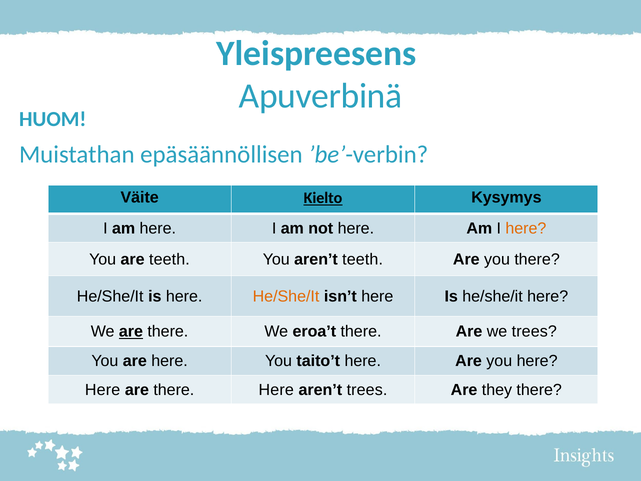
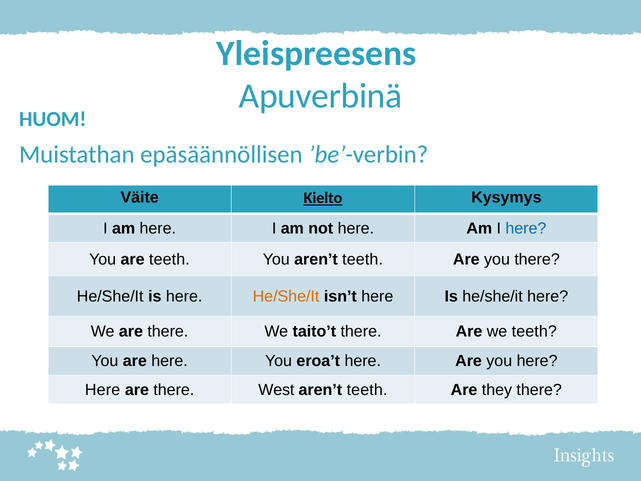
here at (526, 228) colour: orange -> blue
are at (131, 331) underline: present -> none
eroa’t: eroa’t -> taito’t
we trees: trees -> teeth
taito’t: taito’t -> eroa’t
there Here: Here -> West
trees at (367, 390): trees -> teeth
